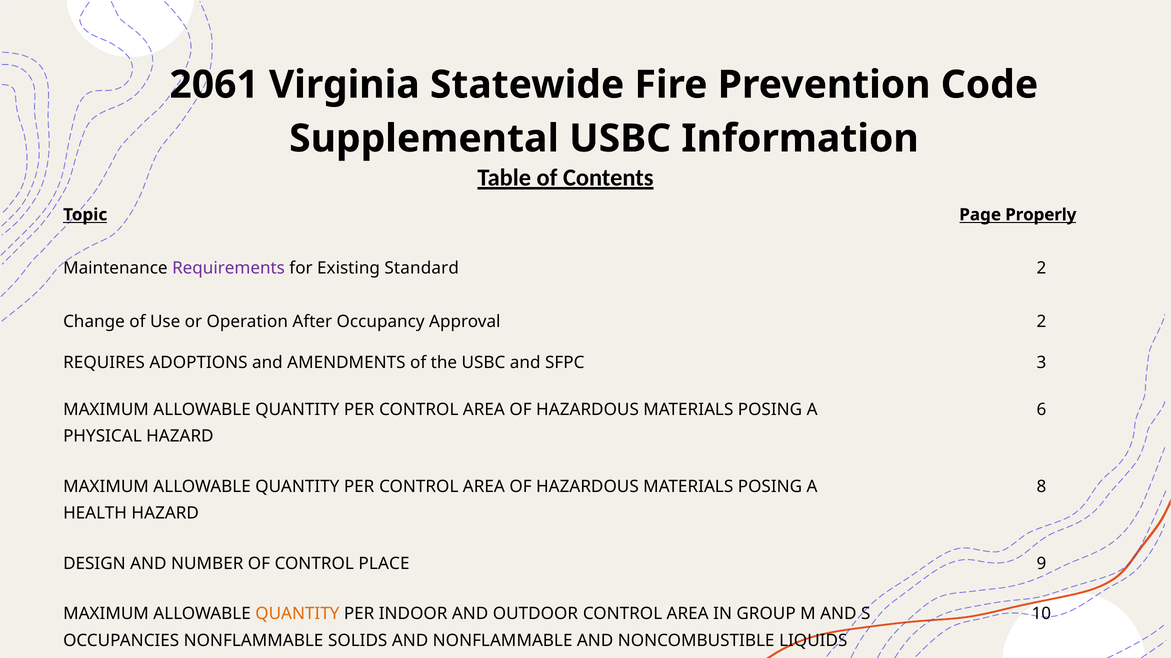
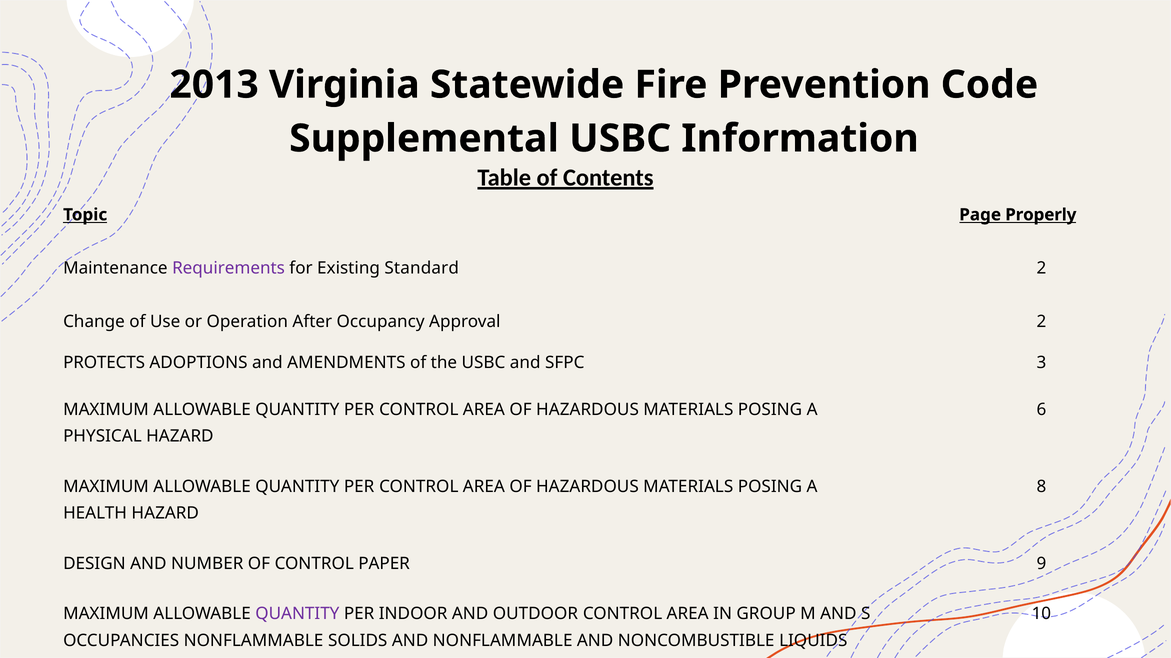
2061: 2061 -> 2013
REQUIRES: REQUIRES -> PROTECTS
PLACE: PLACE -> PAPER
QUANTITY at (297, 614) colour: orange -> purple
